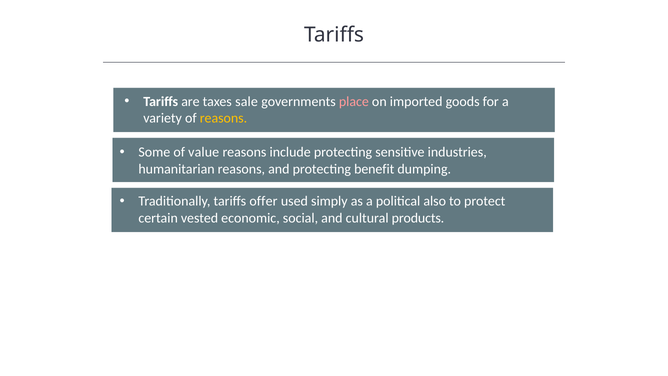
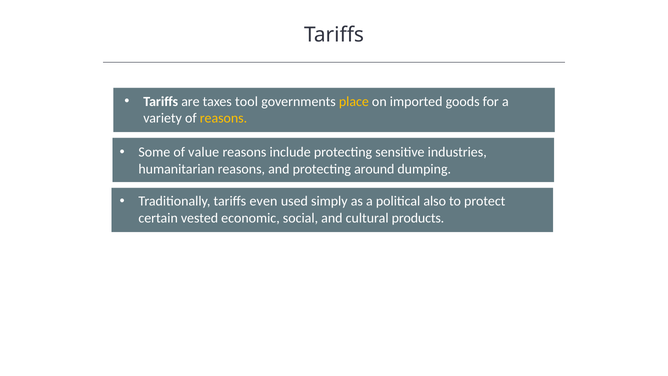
sale: sale -> tool
place colour: pink -> yellow
benefit: benefit -> around
offer: offer -> even
